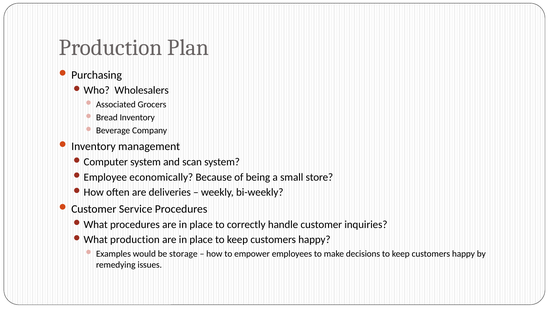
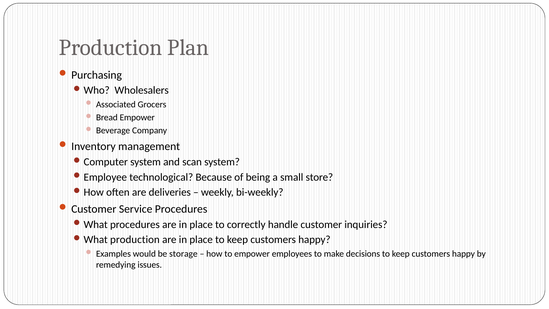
Bread Inventory: Inventory -> Empower
economically: economically -> technological
